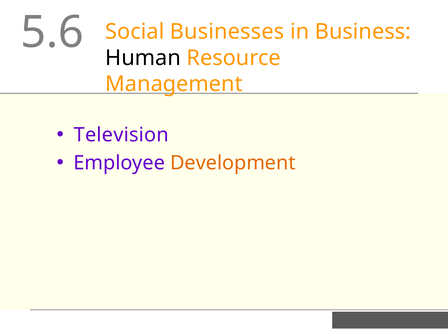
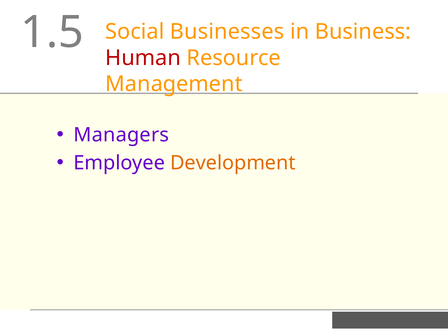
5.6: 5.6 -> 1.5
Human colour: black -> red
Television: Television -> Managers
